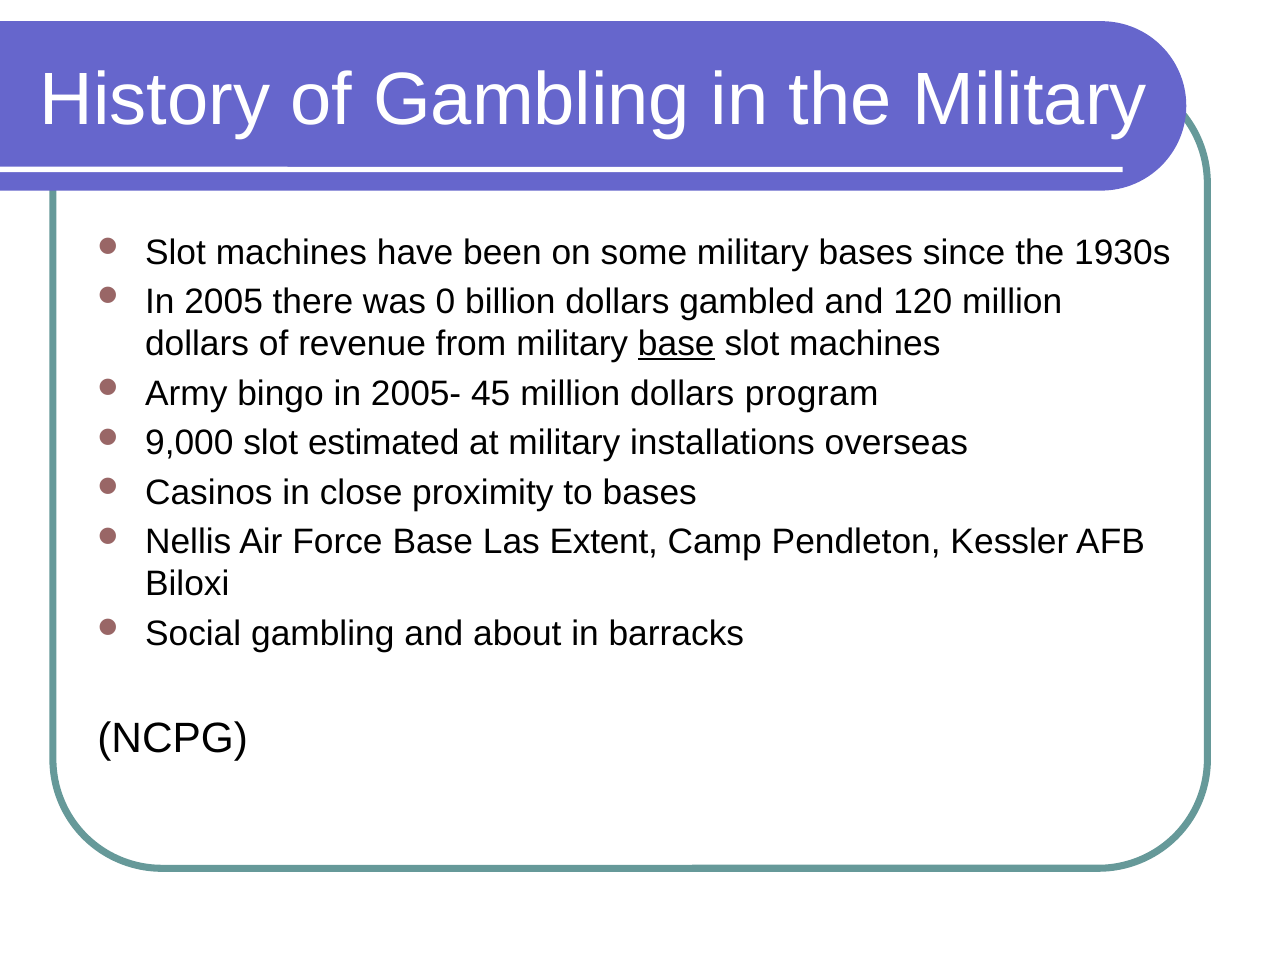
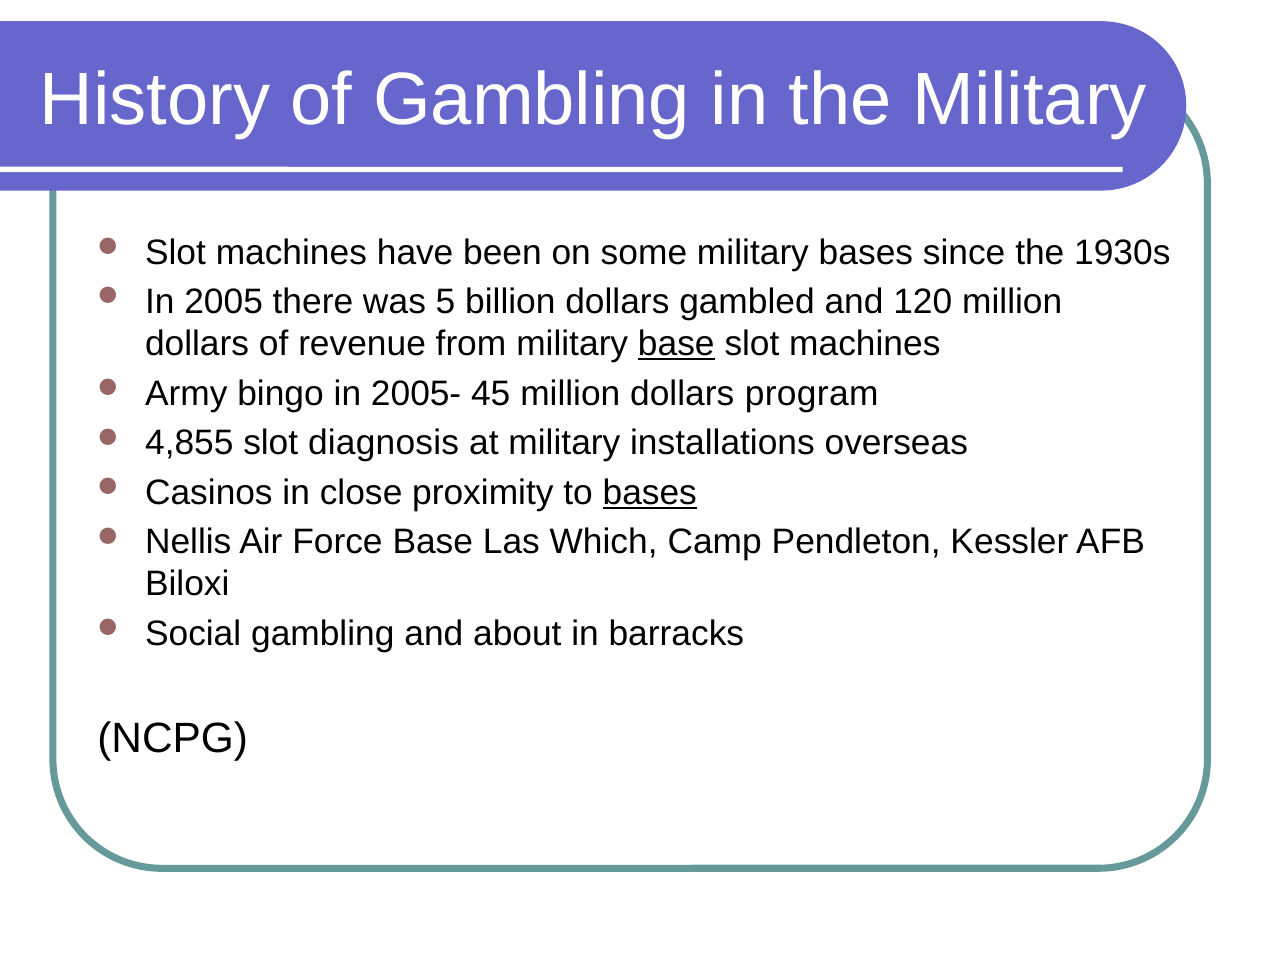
0: 0 -> 5
9,000: 9,000 -> 4,855
estimated: estimated -> diagnosis
bases at (650, 493) underline: none -> present
Extent: Extent -> Which
